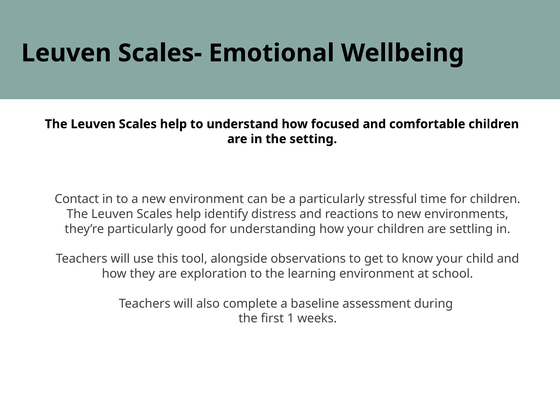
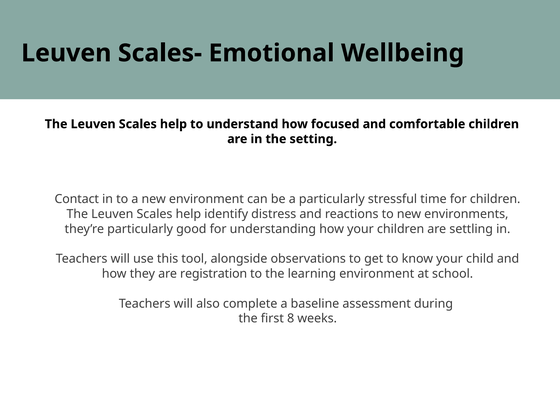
exploration: exploration -> registration
1: 1 -> 8
